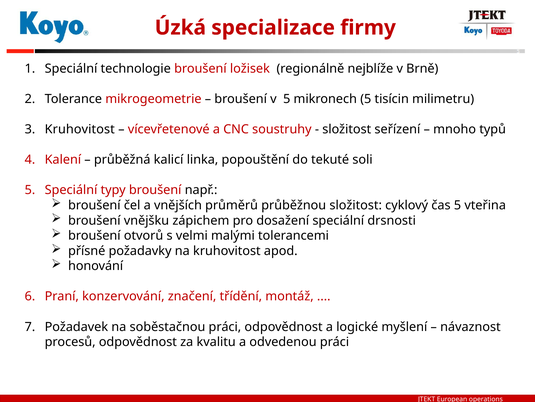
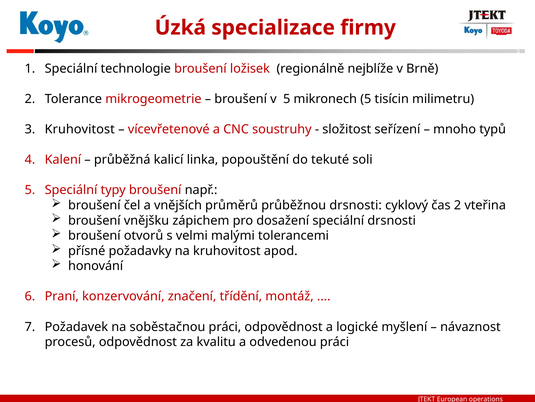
průběžnou složitost: složitost -> drsnosti
čas 5: 5 -> 2
